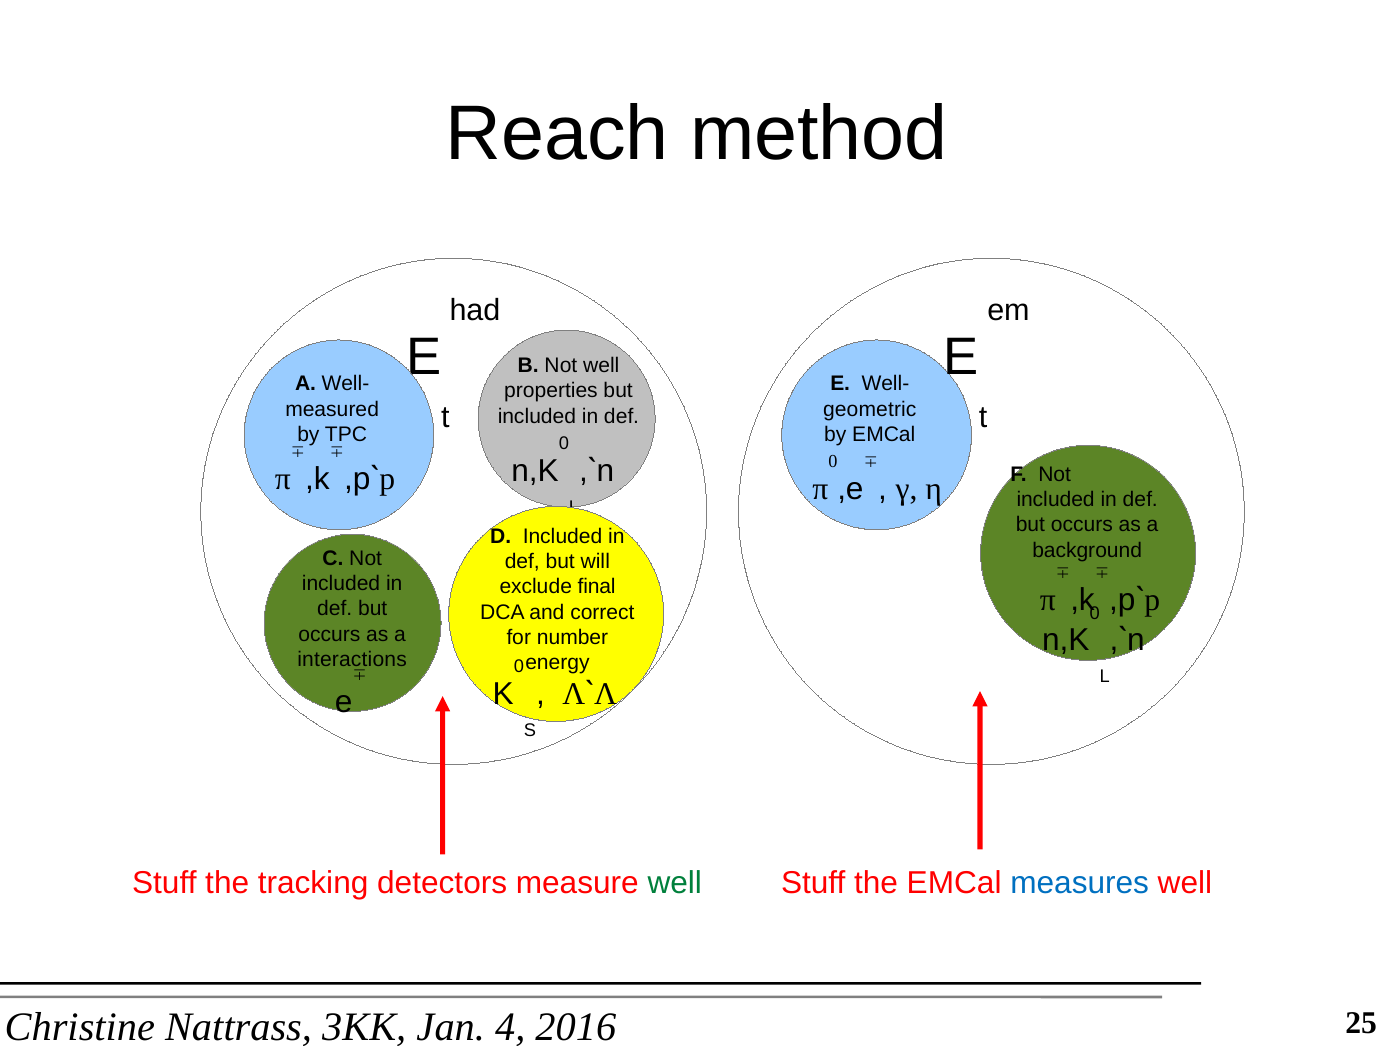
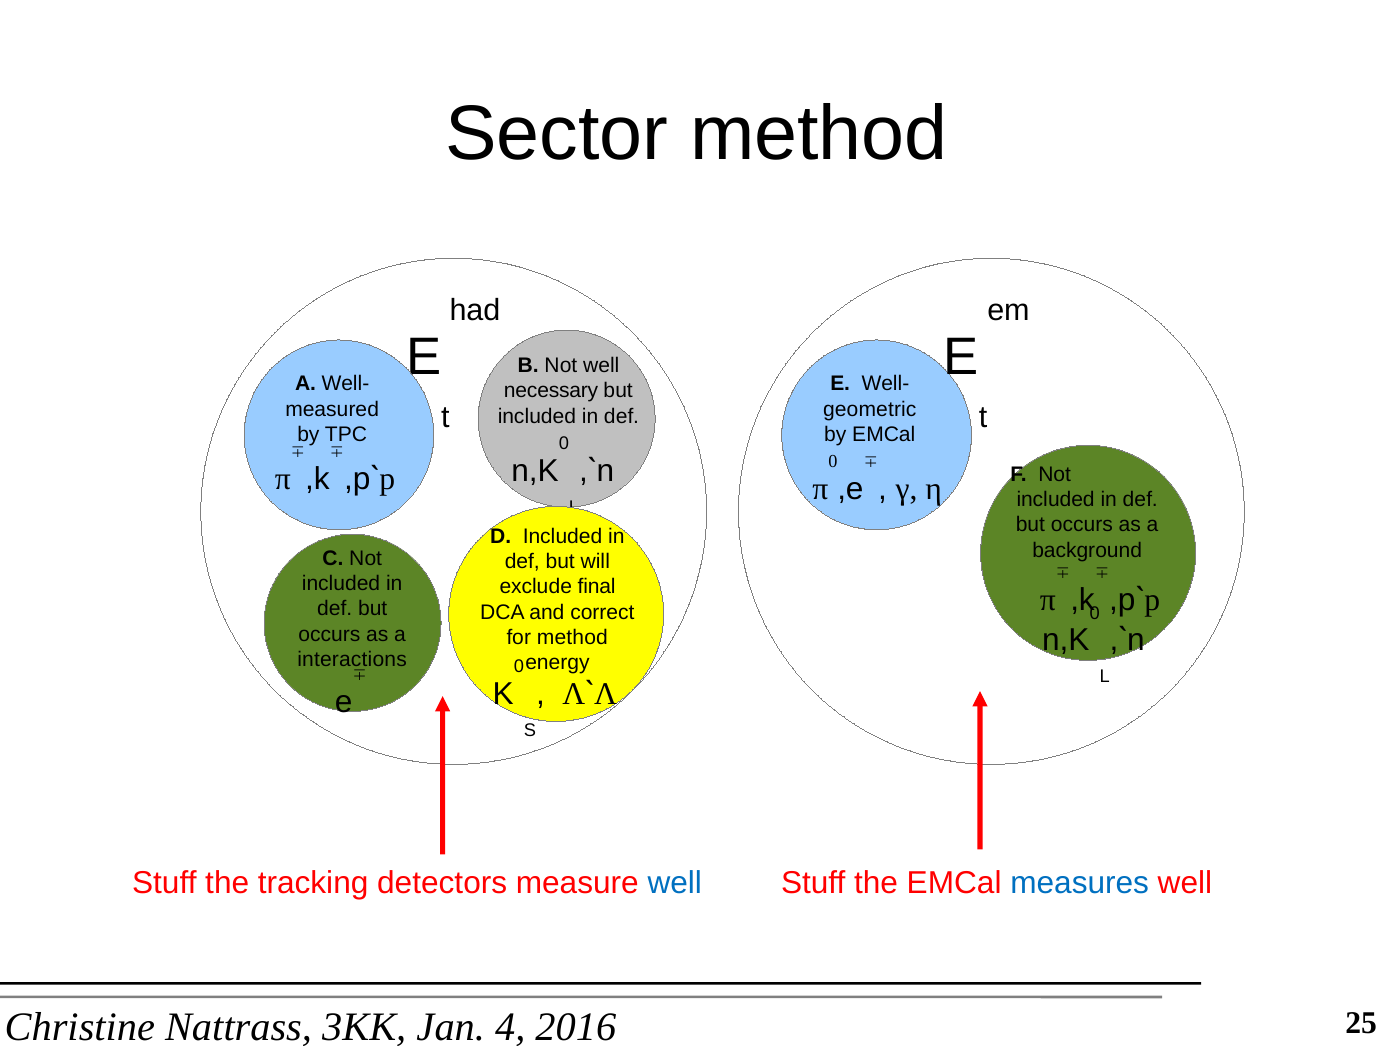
Reach: Reach -> Sector
properties: properties -> necessary
for number: number -> method
well at (675, 883) colour: green -> blue
